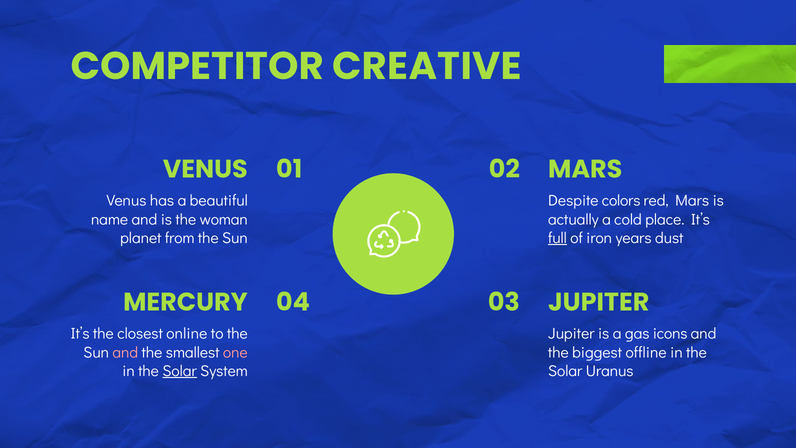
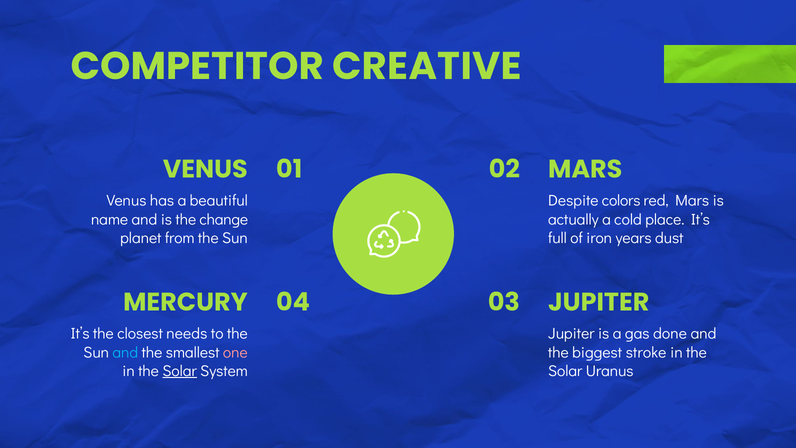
woman: woman -> change
full underline: present -> none
online: online -> needs
icons: icons -> done
and at (125, 352) colour: pink -> light blue
offline: offline -> stroke
